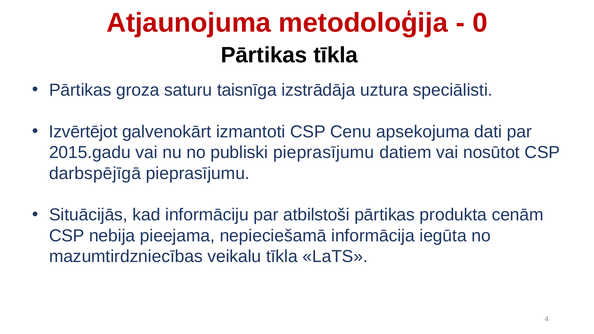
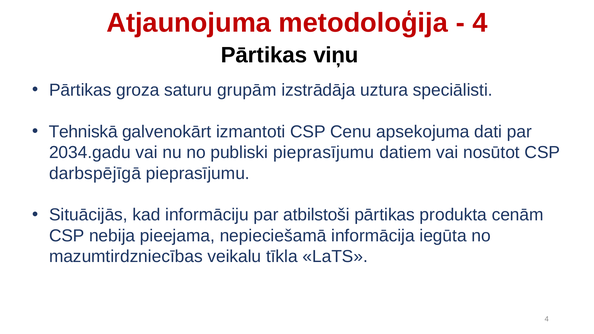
0 at (480, 23): 0 -> 4
Pārtikas tīkla: tīkla -> viņu
taisnīga: taisnīga -> grupām
Izvērtējot: Izvērtējot -> Tehniskā
2015.gadu: 2015.gadu -> 2034.gadu
